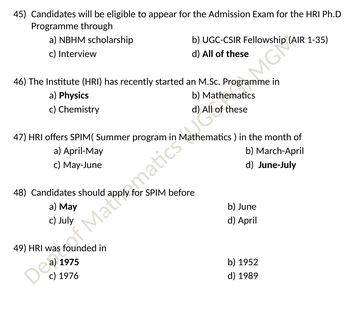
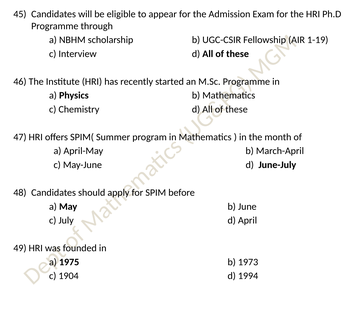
1-35: 1-35 -> 1-19
1952: 1952 -> 1973
1976: 1976 -> 1904
1989: 1989 -> 1994
